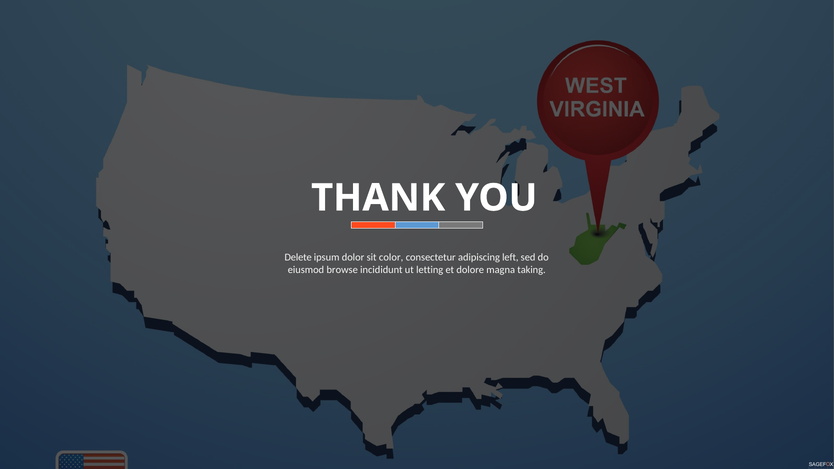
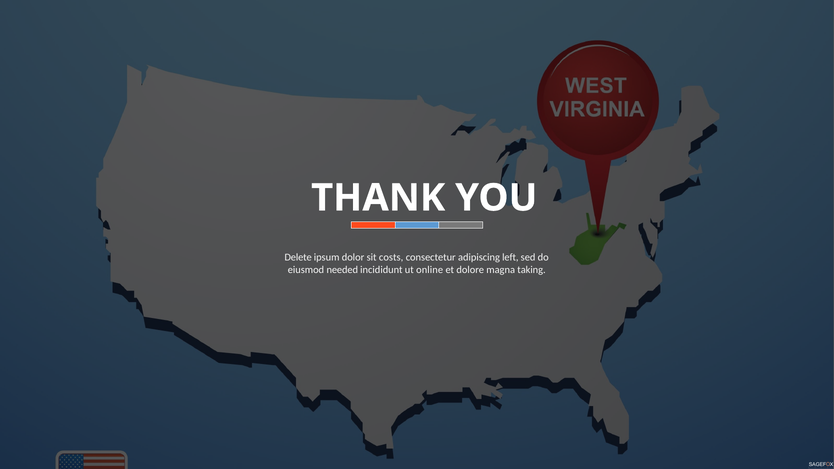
color: color -> costs
browse: browse -> needed
letting: letting -> online
